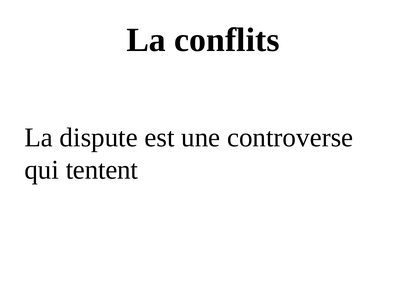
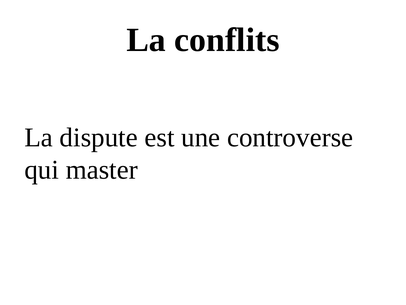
tentent: tentent -> master
